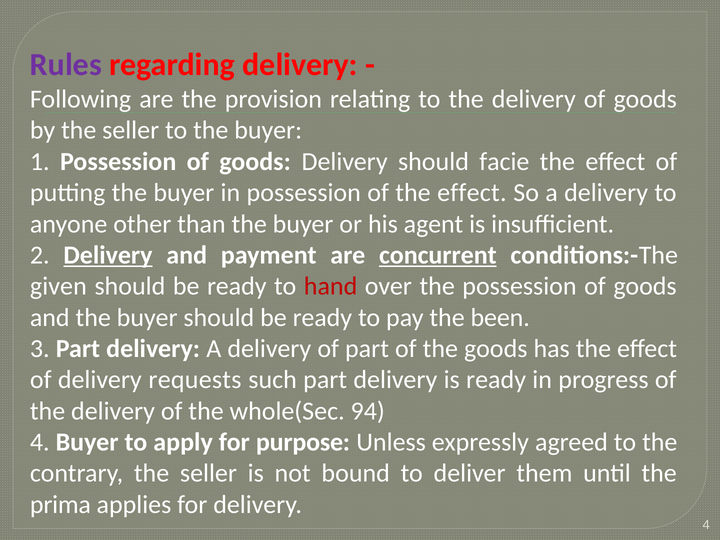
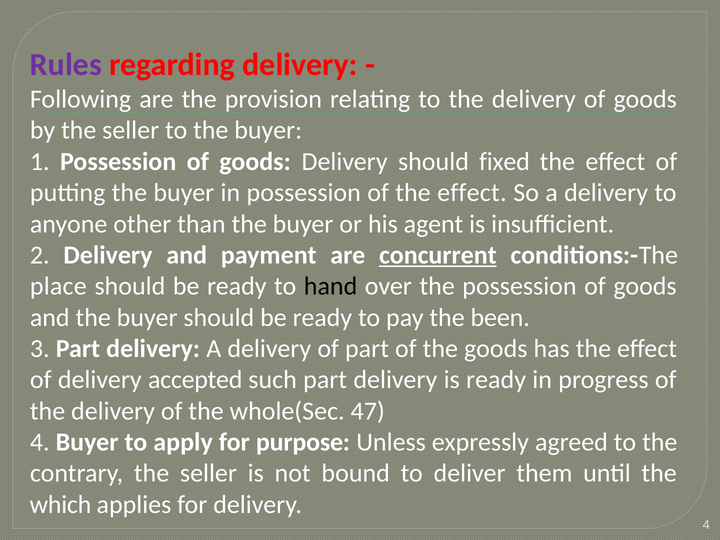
facie: facie -> fixed
Delivery at (108, 255) underline: present -> none
given: given -> place
hand colour: red -> black
requests: requests -> accepted
94: 94 -> 47
prima: prima -> which
